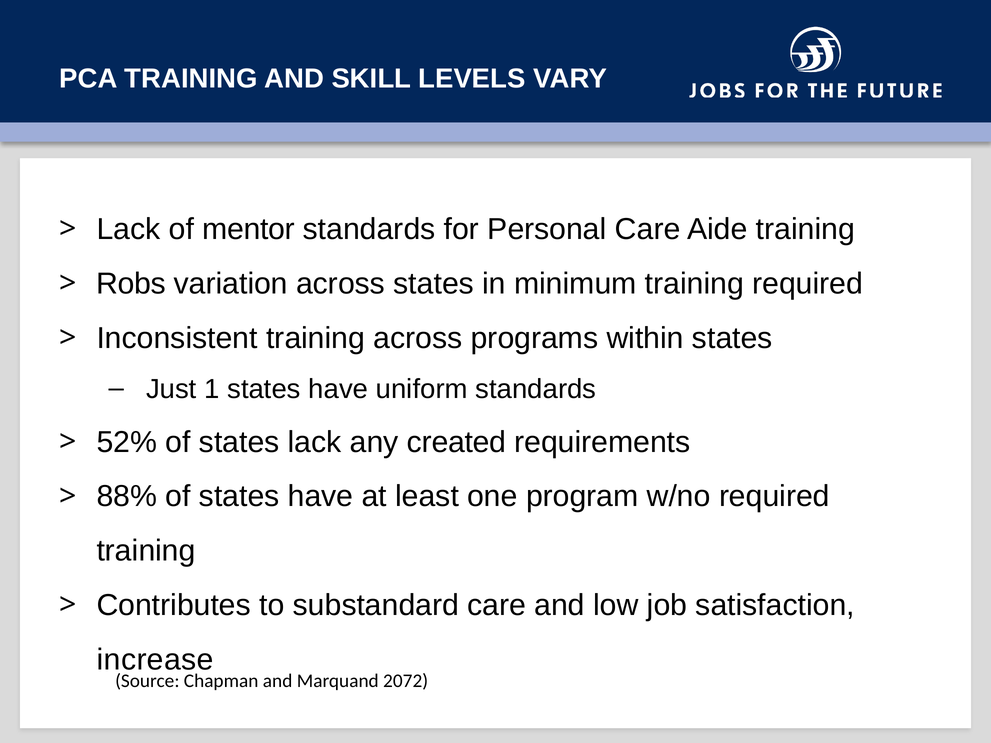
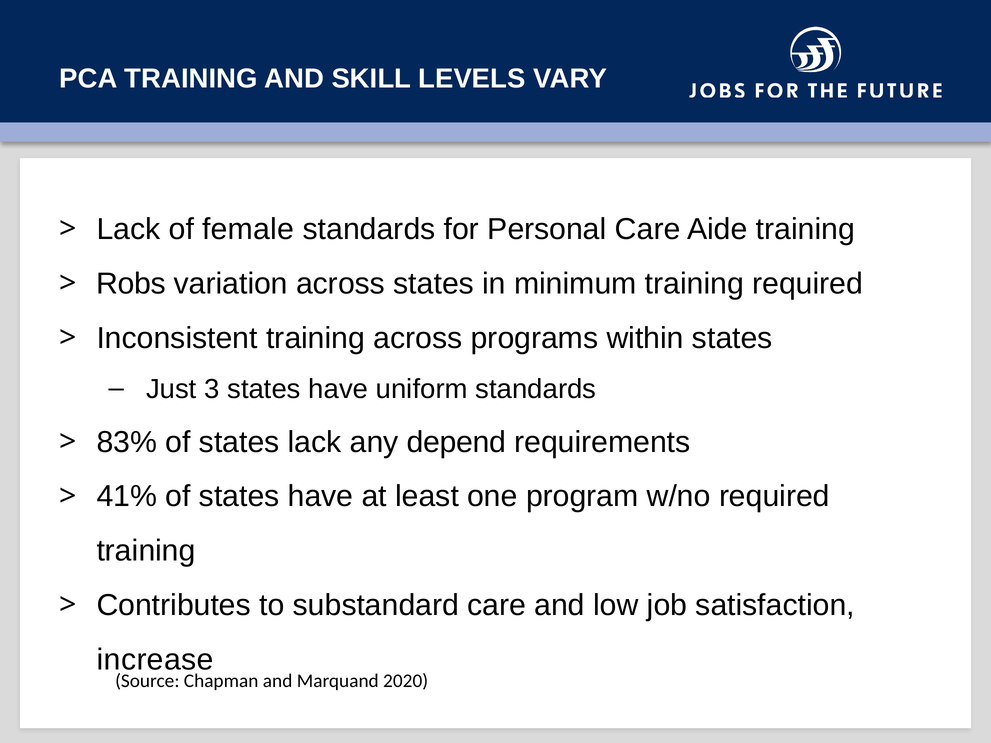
mentor: mentor -> female
1: 1 -> 3
52%: 52% -> 83%
created: created -> depend
88%: 88% -> 41%
2072: 2072 -> 2020
